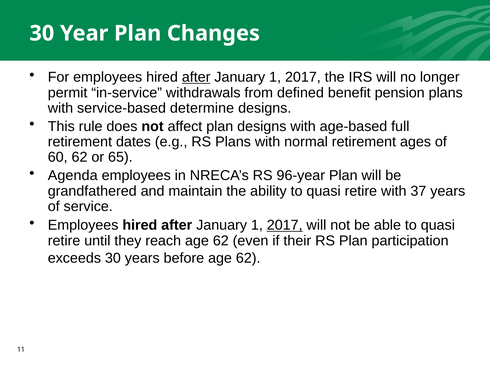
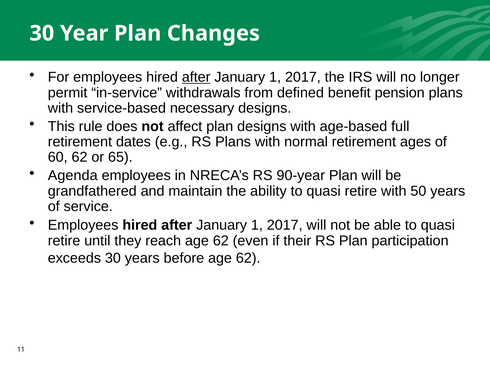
determine: determine -> necessary
96-year: 96-year -> 90-year
37: 37 -> 50
2017 at (285, 226) underline: present -> none
